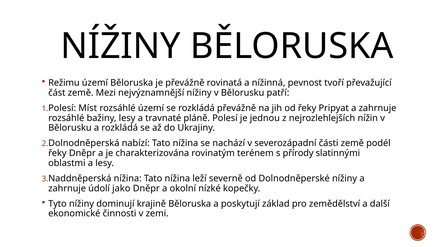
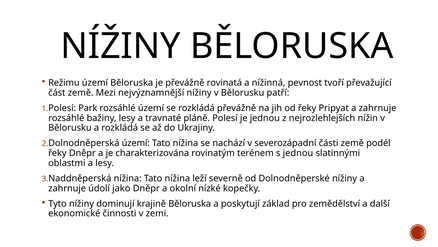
Míst: Míst -> Park
nabízí at (136, 143): nabízí -> území
s přírody: přírody -> jednou
